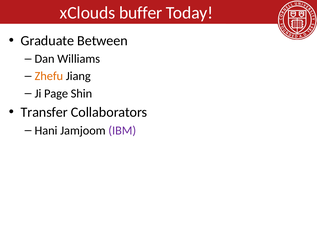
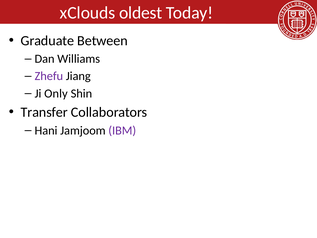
buffer: buffer -> oldest
Zhefu colour: orange -> purple
Page: Page -> Only
